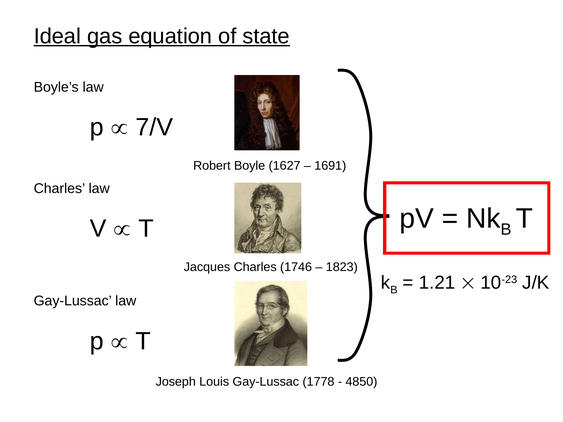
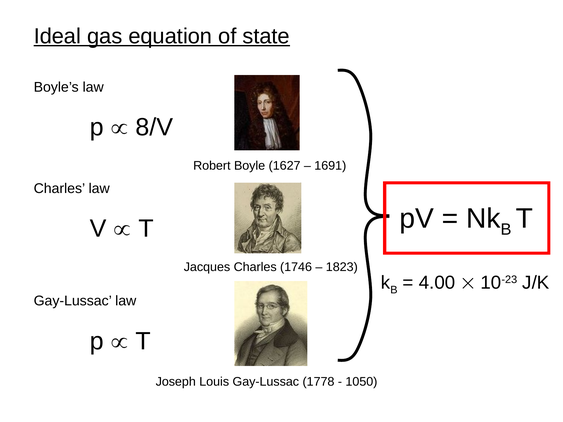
7/V: 7/V -> 8/V
1.21: 1.21 -> 4.00
4850: 4850 -> 1050
